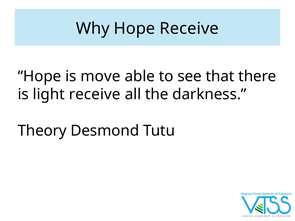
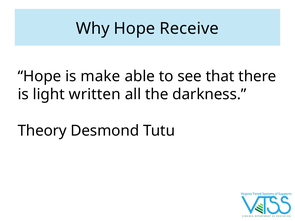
move: move -> make
light receive: receive -> written
